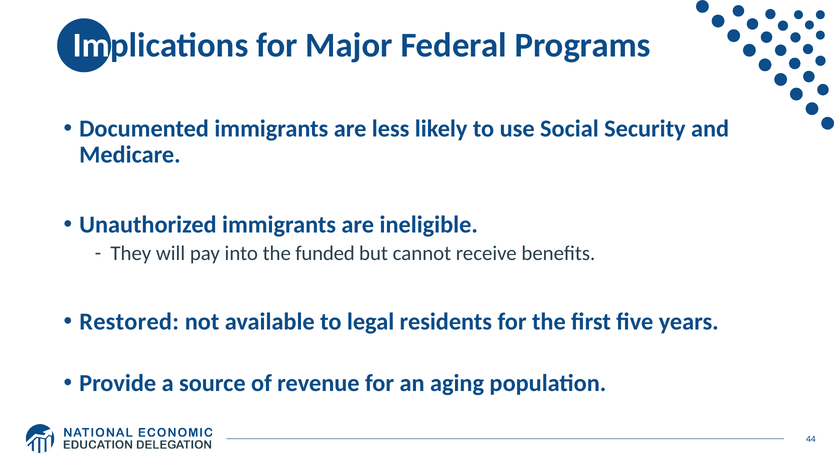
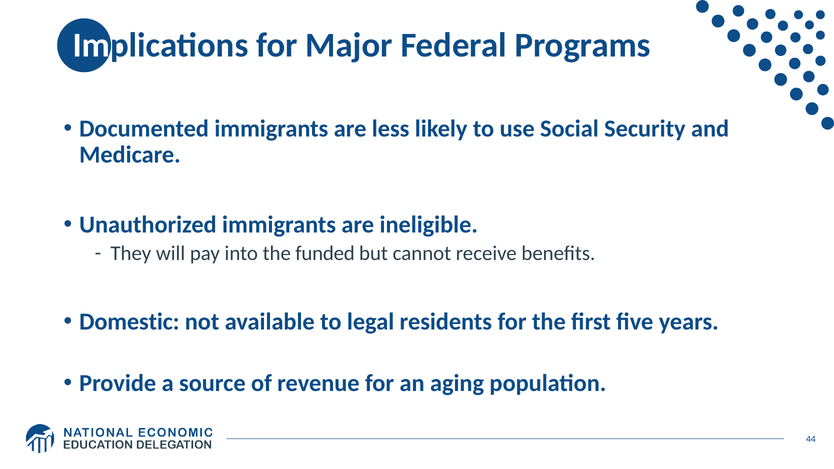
Restored: Restored -> Domestic
